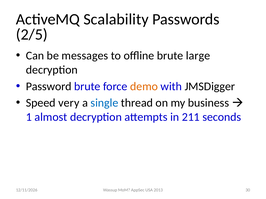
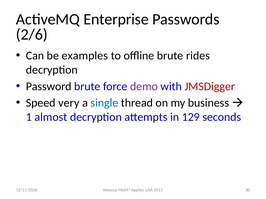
Scalability: Scalability -> Enterprise
2/5: 2/5 -> 2/6
messages: messages -> examples
large: large -> rides
demo colour: orange -> purple
JMSDigger colour: black -> red
211: 211 -> 129
